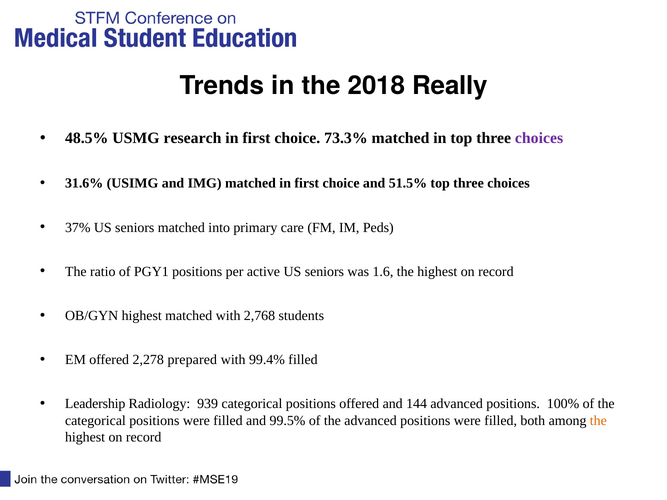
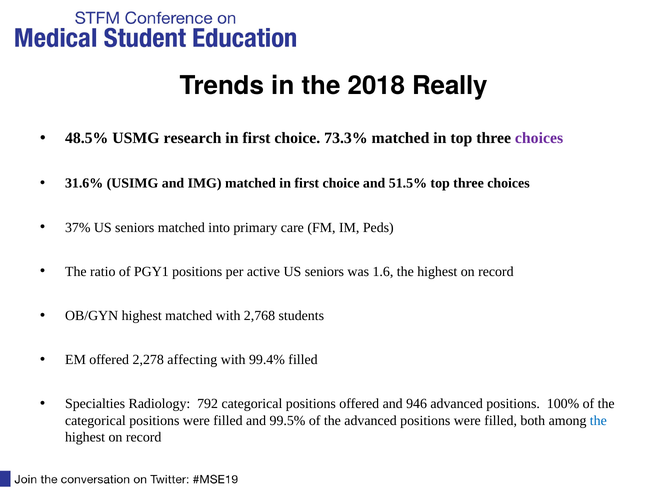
prepared: prepared -> affecting
Leadership: Leadership -> Specialties
939: 939 -> 792
144: 144 -> 946
the at (598, 421) colour: orange -> blue
